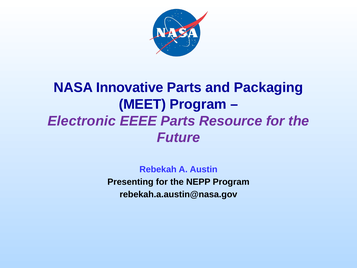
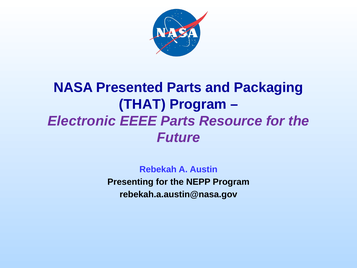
Innovative: Innovative -> Presented
MEET: MEET -> THAT
